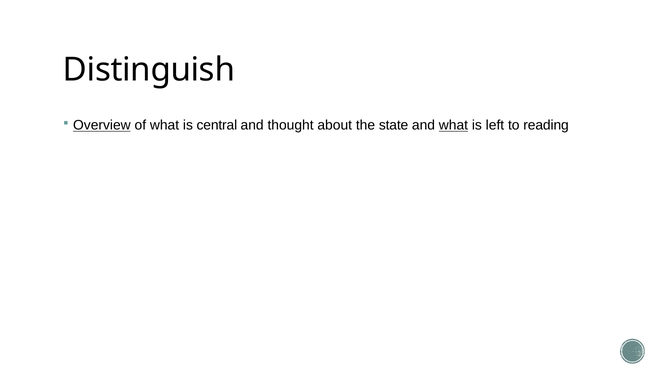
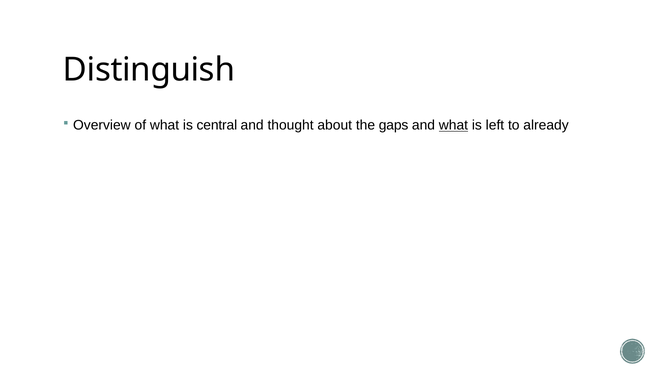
Overview underline: present -> none
state: state -> gaps
reading: reading -> already
